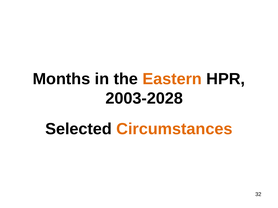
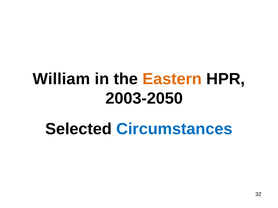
Months: Months -> William
2003-2028: 2003-2028 -> 2003-2050
Circumstances colour: orange -> blue
